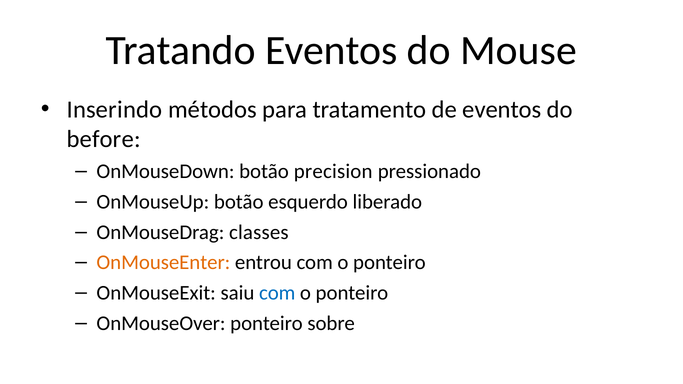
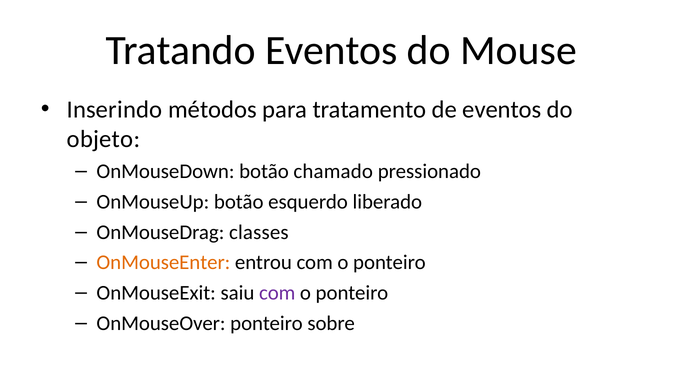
before: before -> objeto
precision: precision -> chamado
com at (277, 293) colour: blue -> purple
